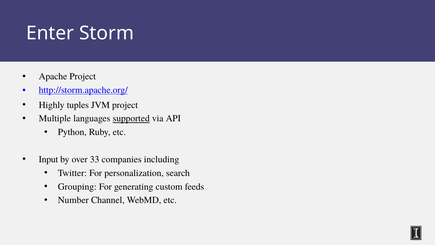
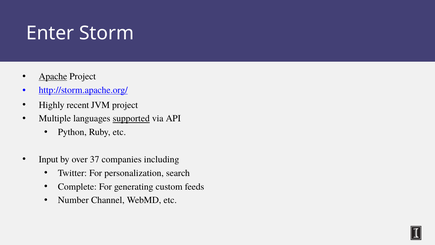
Apache underline: none -> present
tuples: tuples -> recent
33: 33 -> 37
Grouping: Grouping -> Complete
